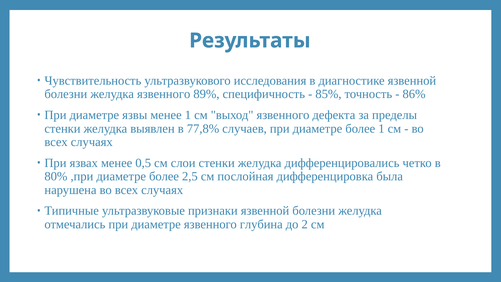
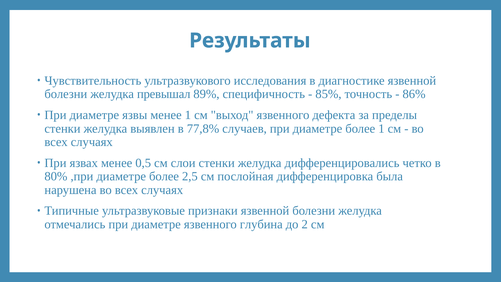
желудка язвенного: язвенного -> превышал
